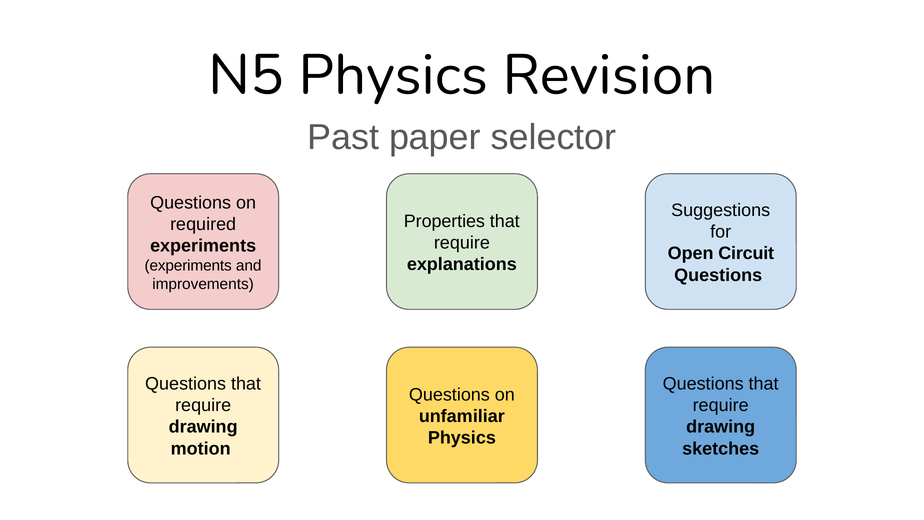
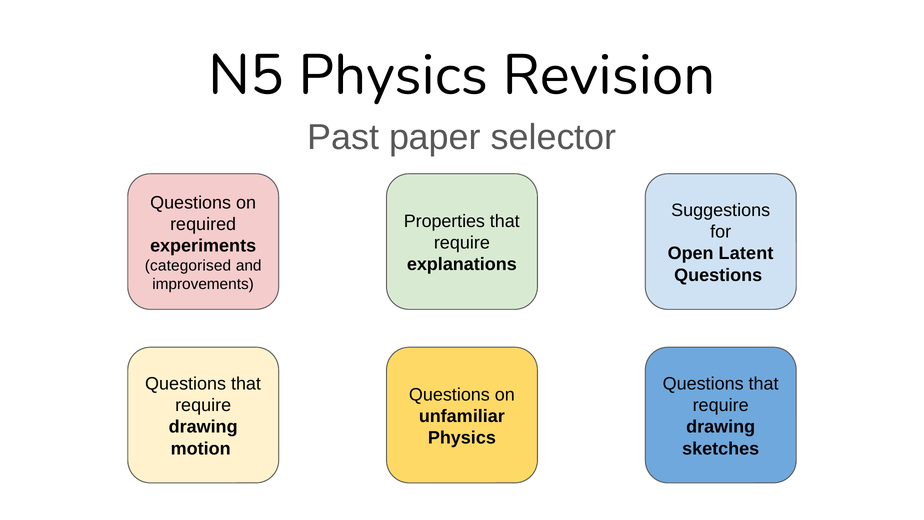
Circuit: Circuit -> Latent
experiments at (188, 266): experiments -> categorised
